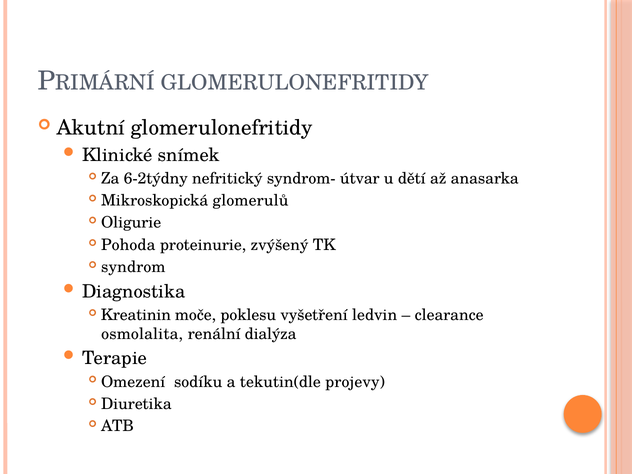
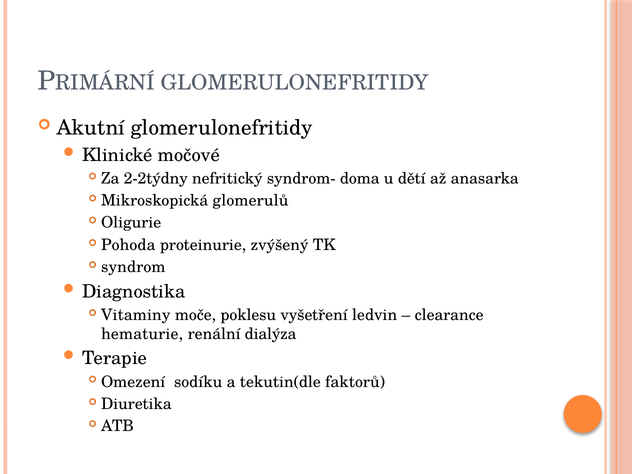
snímek: snímek -> močové
6-2týdny: 6-2týdny -> 2-2týdny
útvar: útvar -> doma
Kreatinin: Kreatinin -> Vitaminy
osmolalita: osmolalita -> hematurie
projevy: projevy -> faktorů
